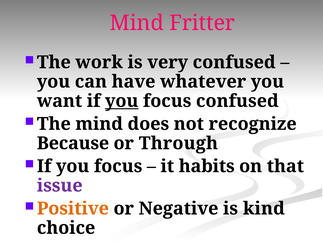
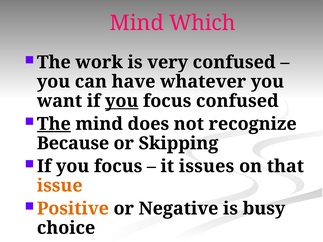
Fritter: Fritter -> Which
The at (54, 124) underline: none -> present
Through: Through -> Skipping
habits: habits -> issues
issue colour: purple -> orange
kind: kind -> busy
